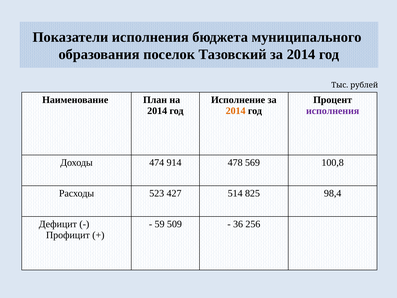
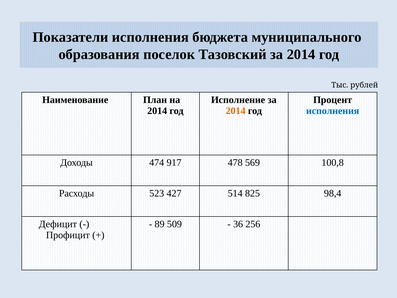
исполнения at (333, 111) colour: purple -> blue
914: 914 -> 917
59: 59 -> 89
